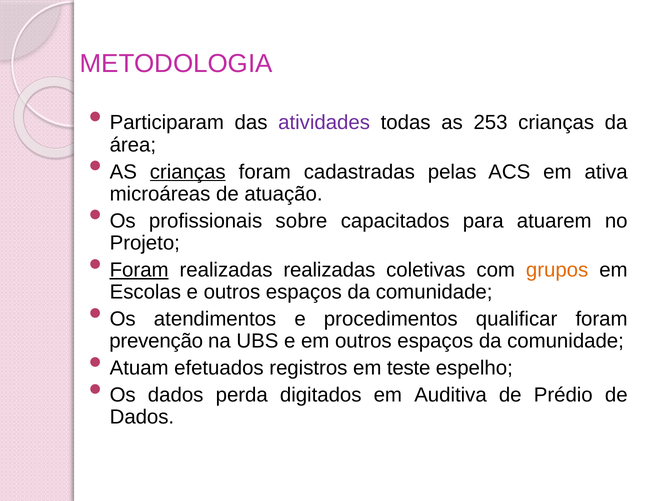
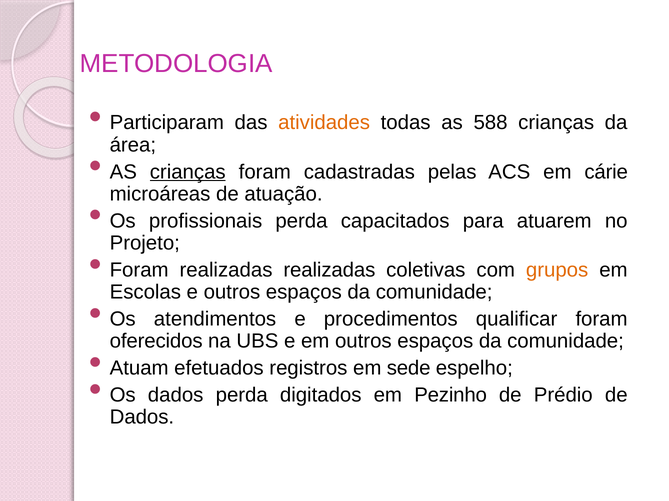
atividades colour: purple -> orange
253: 253 -> 588
ativa: ativa -> cárie
profissionais sobre: sobre -> perda
Foram at (139, 270) underline: present -> none
prevenção: prevenção -> oferecidos
teste: teste -> sede
Auditiva: Auditiva -> Pezinho
